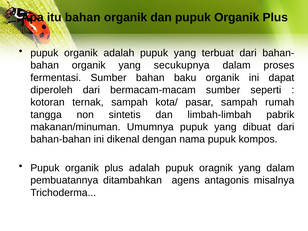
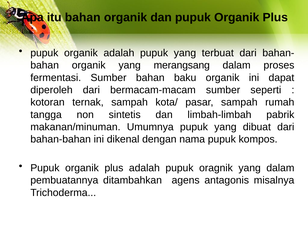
secukupnya: secukupnya -> merangsang
